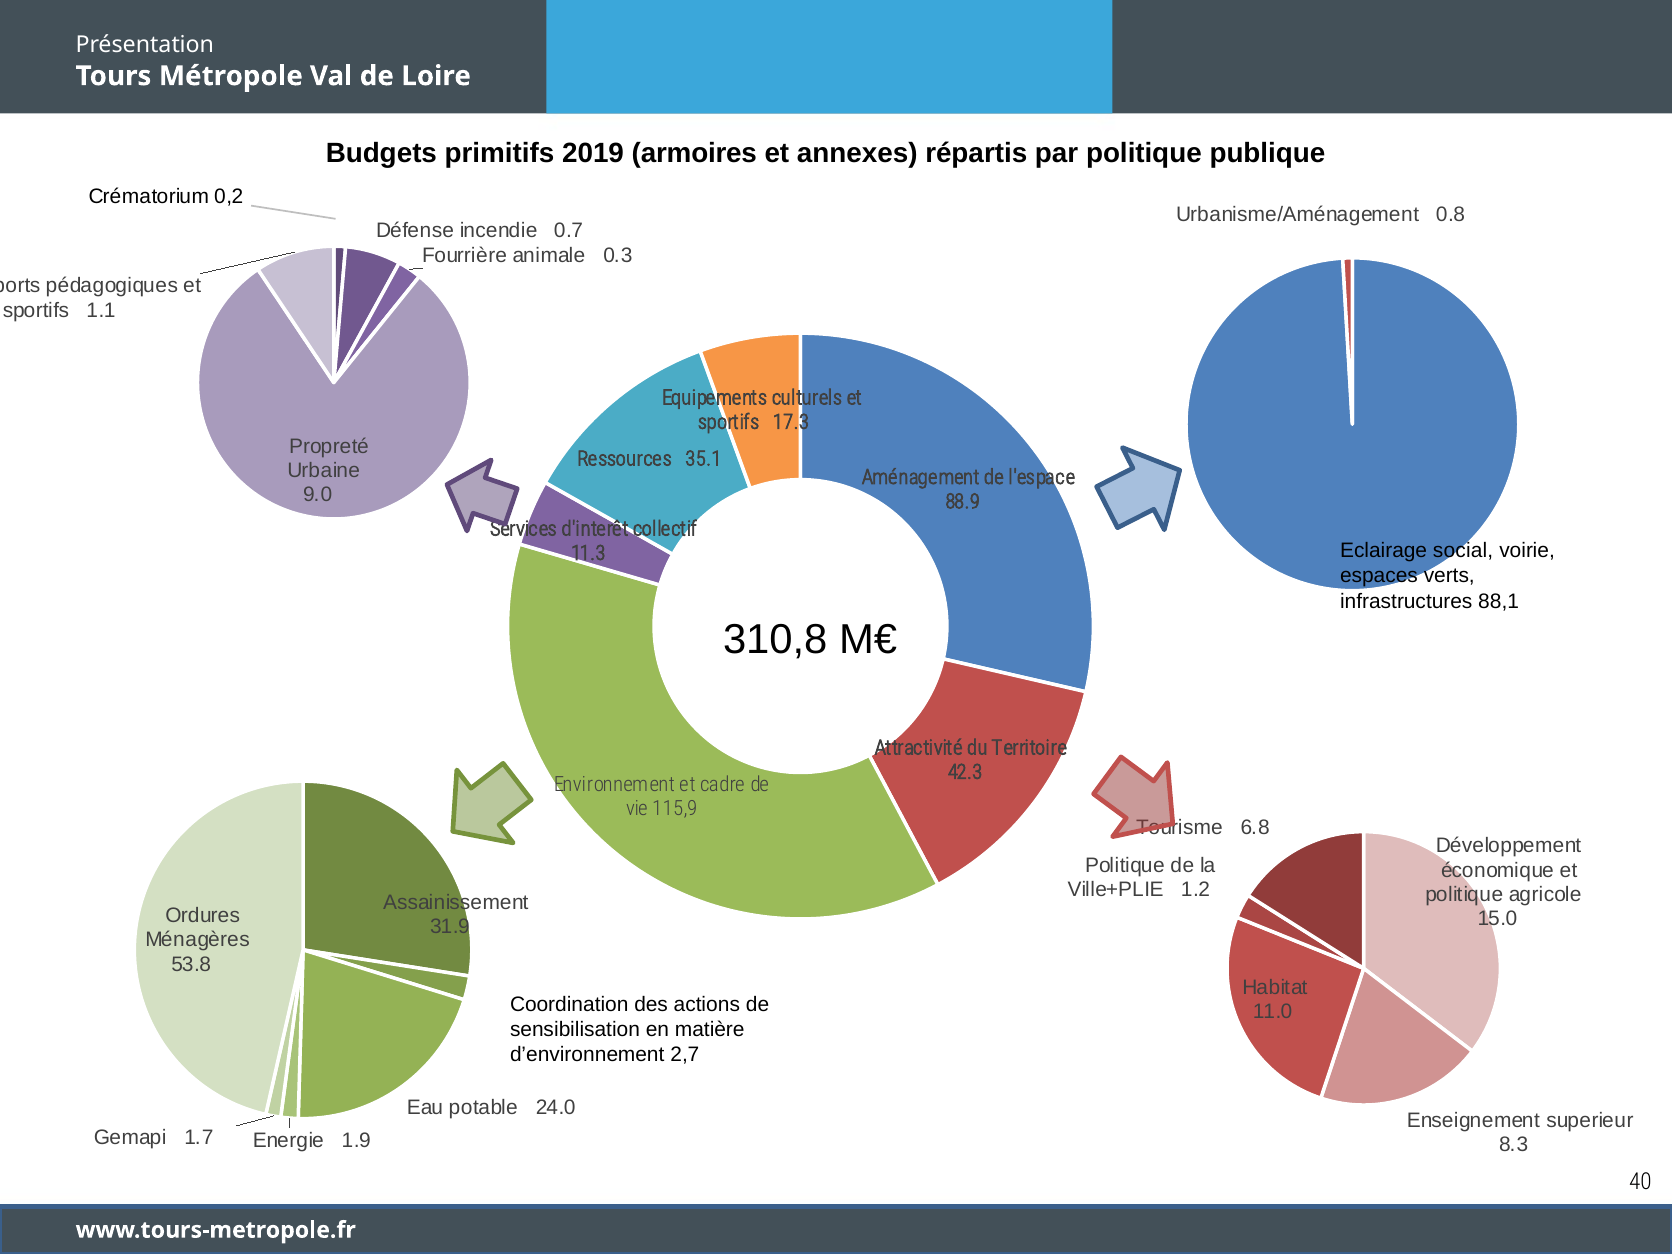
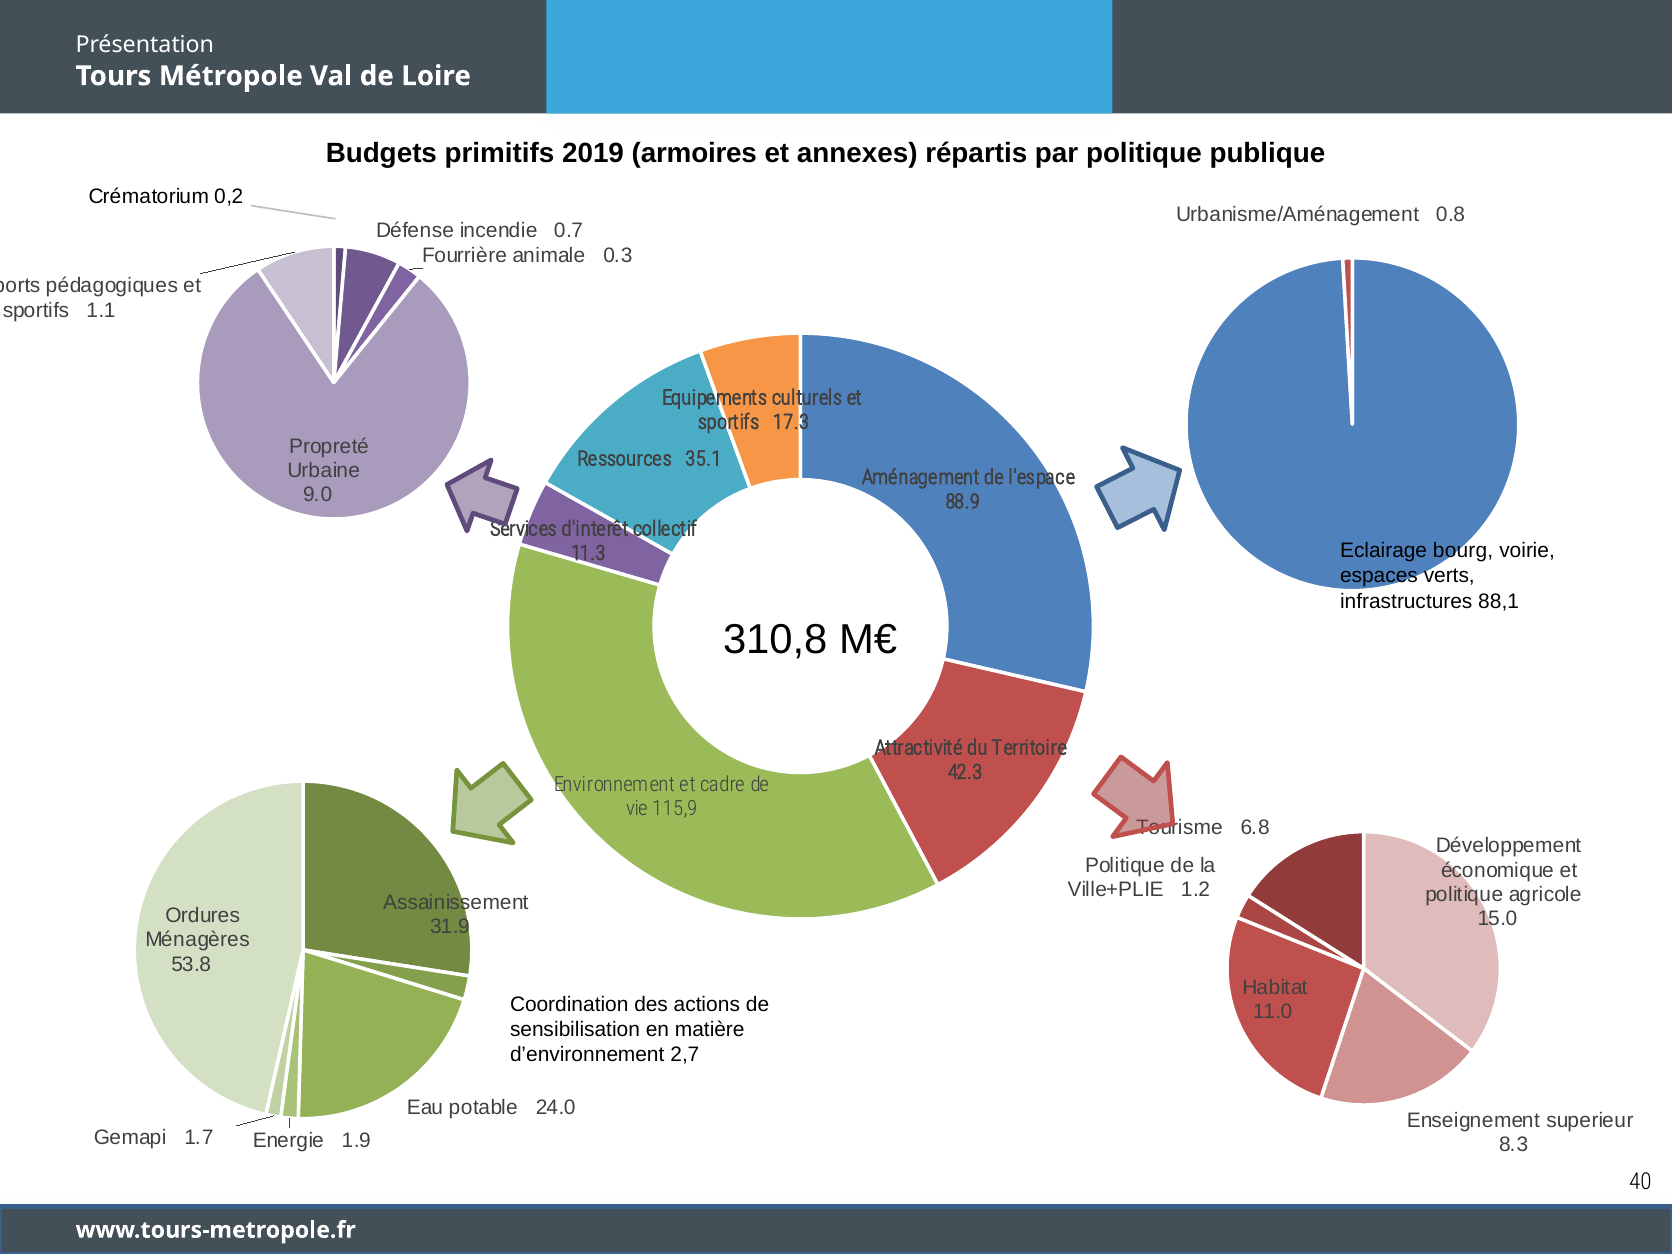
social: social -> bourg
